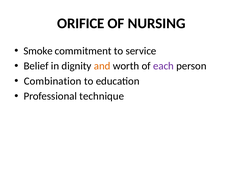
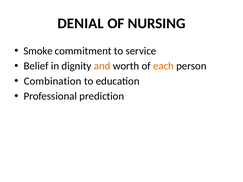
ORIFICE: ORIFICE -> DENIAL
each colour: purple -> orange
technique: technique -> prediction
